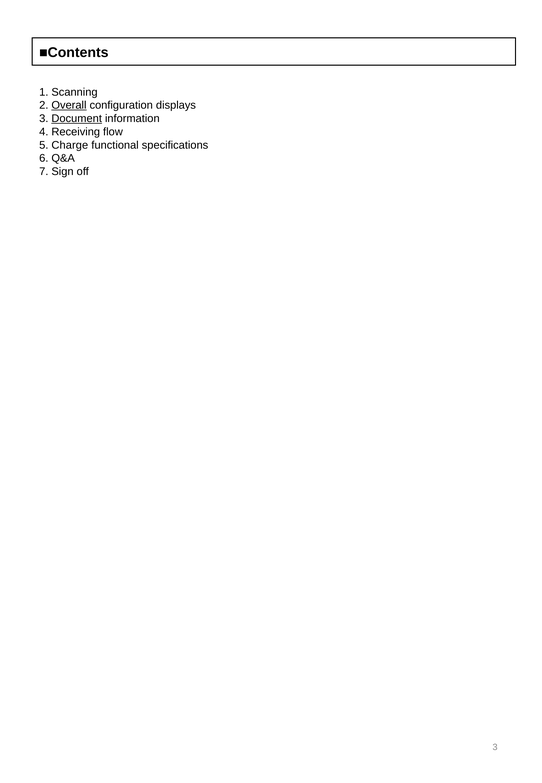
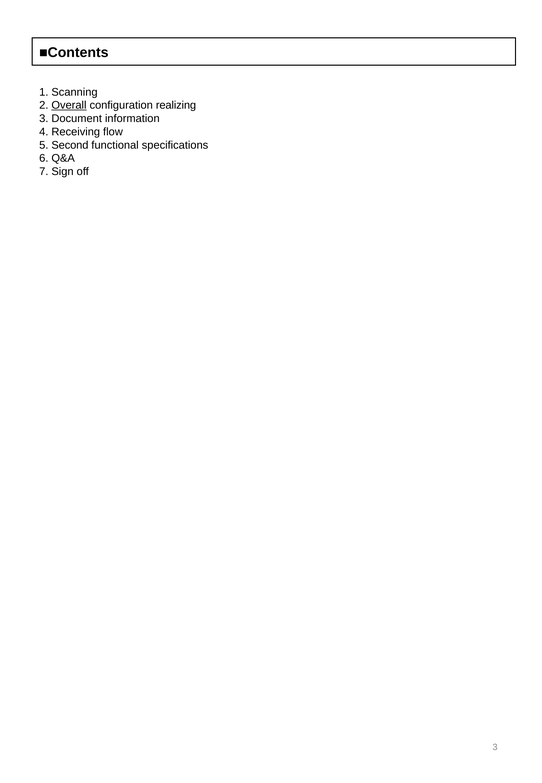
displays: displays -> realizing
Document underline: present -> none
Charge: Charge -> Second
